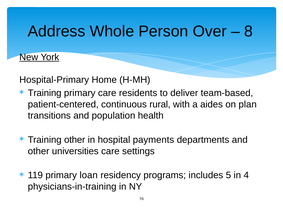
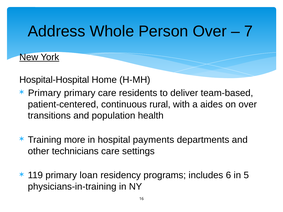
8: 8 -> 7
Hospital-Primary: Hospital-Primary -> Hospital-Hospital
Training at (45, 93): Training -> Primary
on plan: plan -> over
Training other: other -> more
universities: universities -> technicians
5: 5 -> 6
4: 4 -> 5
